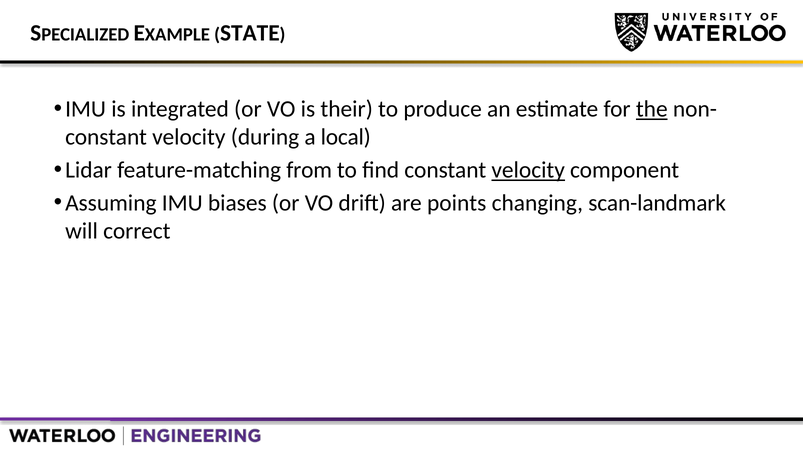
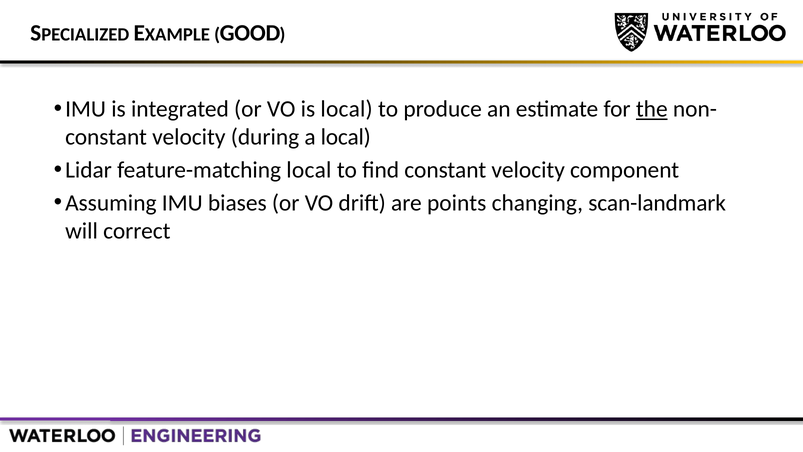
STATE: STATE -> GOOD
is their: their -> local
feature-matching from: from -> local
velocity at (528, 170) underline: present -> none
